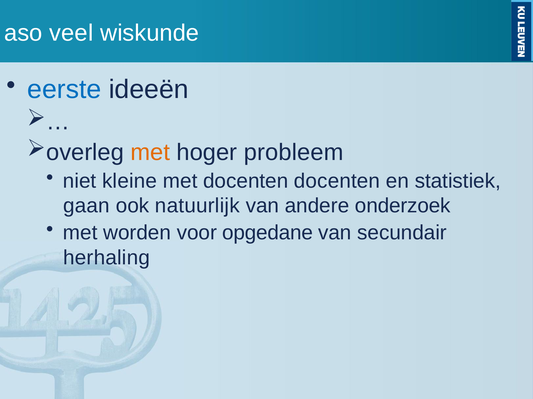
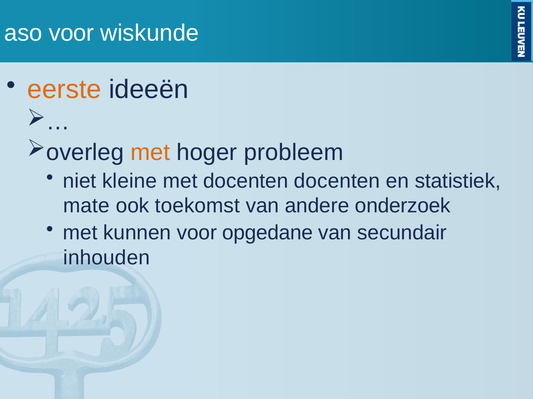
aso veel: veel -> voor
eerste colour: blue -> orange
gaan: gaan -> mate
natuurlijk: natuurlijk -> toekomst
worden: worden -> kunnen
herhaling: herhaling -> inhouden
